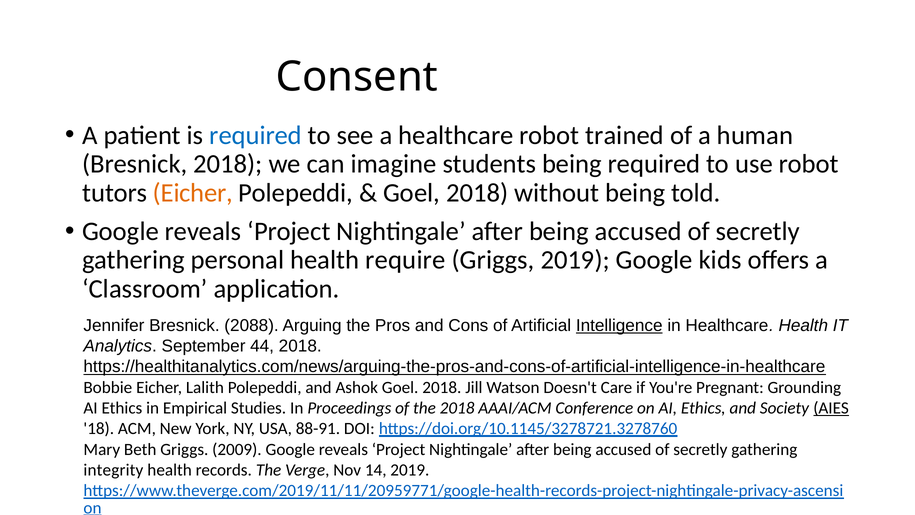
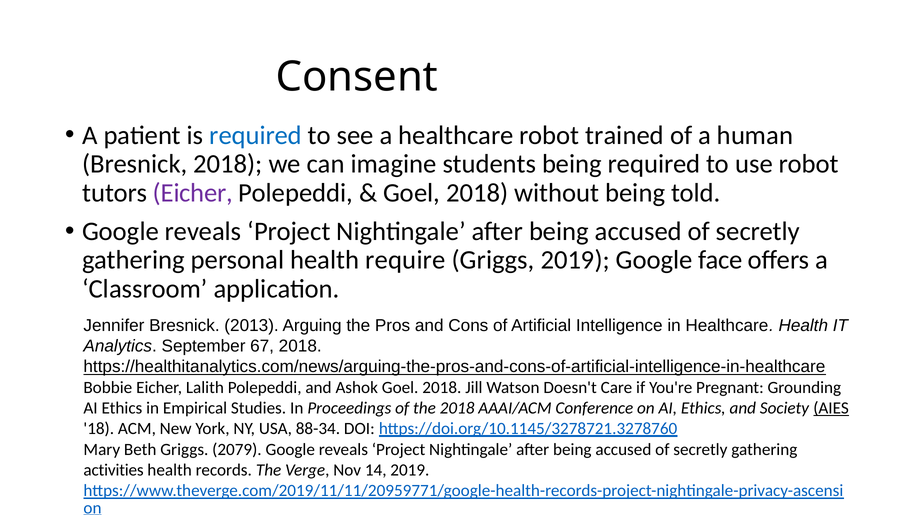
Eicher at (193, 193) colour: orange -> purple
kids: kids -> face
2088: 2088 -> 2013
Intelligence underline: present -> none
44: 44 -> 67
88-91: 88-91 -> 88-34
2009: 2009 -> 2079
integrity: integrity -> activities
